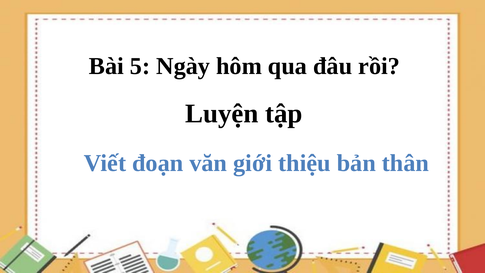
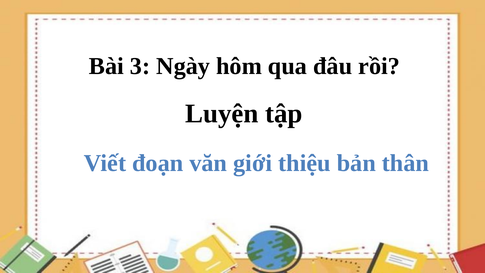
5: 5 -> 3
